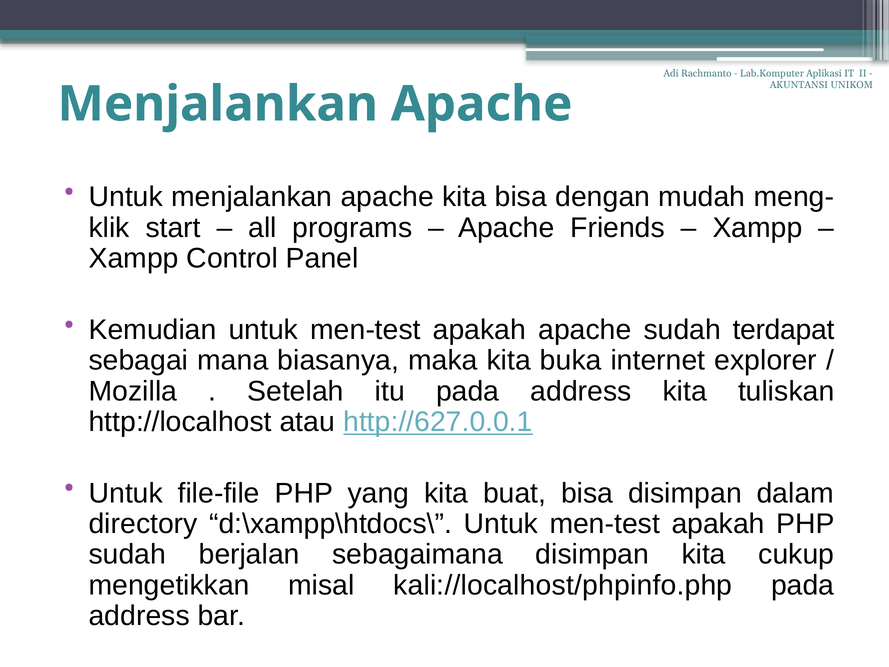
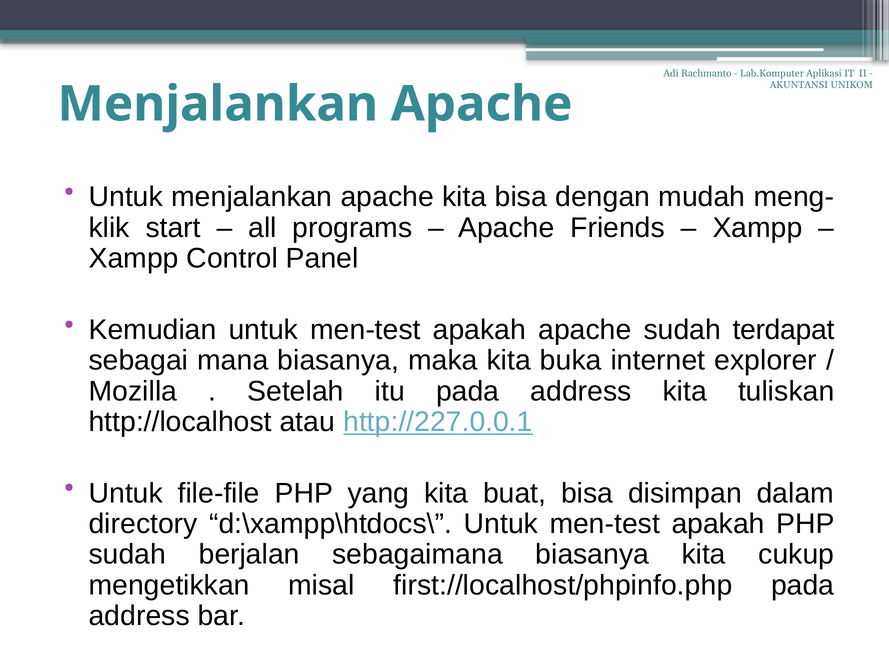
http://627.0.0.1: http://627.0.0.1 -> http://227.0.0.1
sebagaimana disimpan: disimpan -> biasanya
kali://localhost/phpinfo.php: kali://localhost/phpinfo.php -> first://localhost/phpinfo.php
